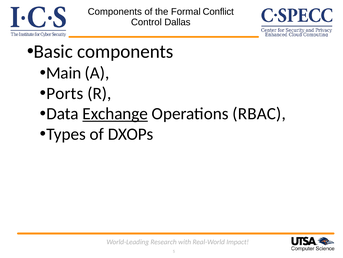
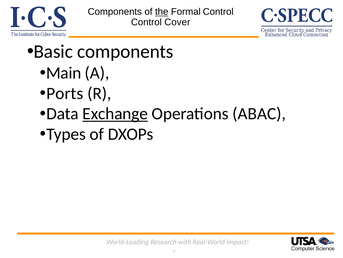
the underline: none -> present
Formal Conflict: Conflict -> Control
Dallas: Dallas -> Cover
RBAC: RBAC -> ABAC
